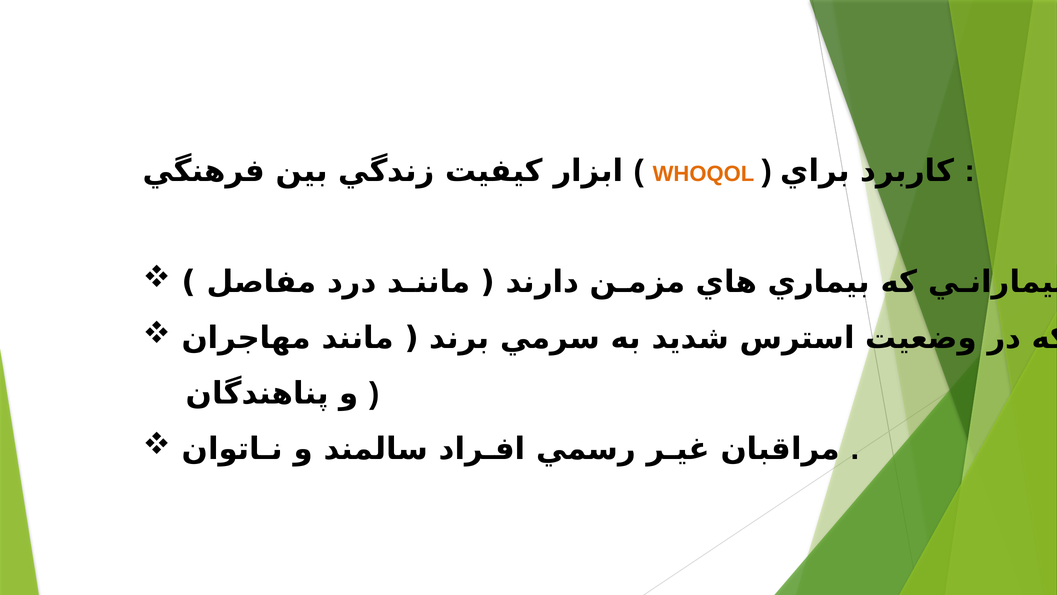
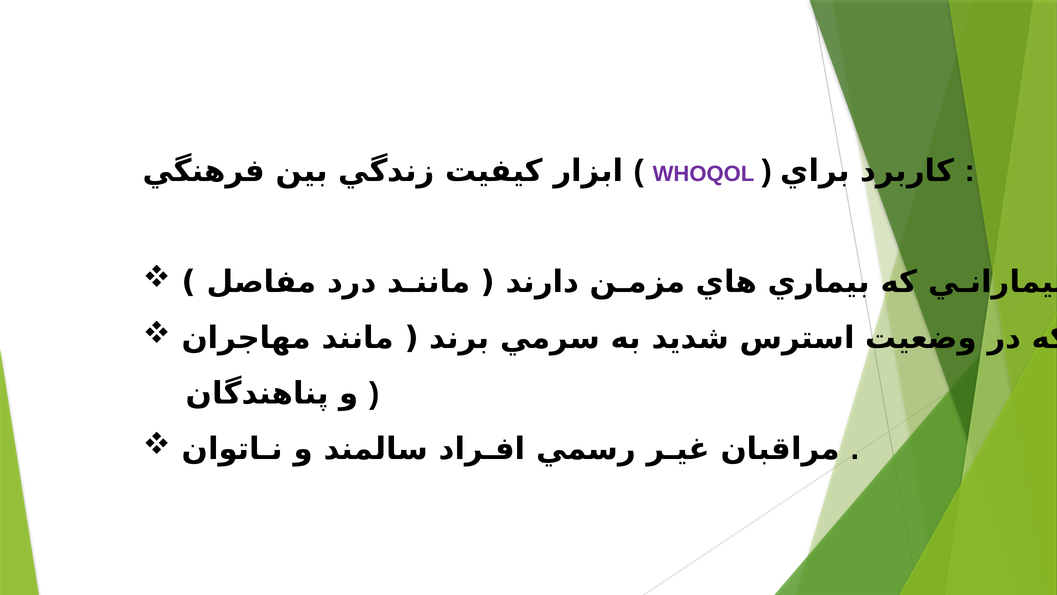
WHOQOL colour: orange -> purple
